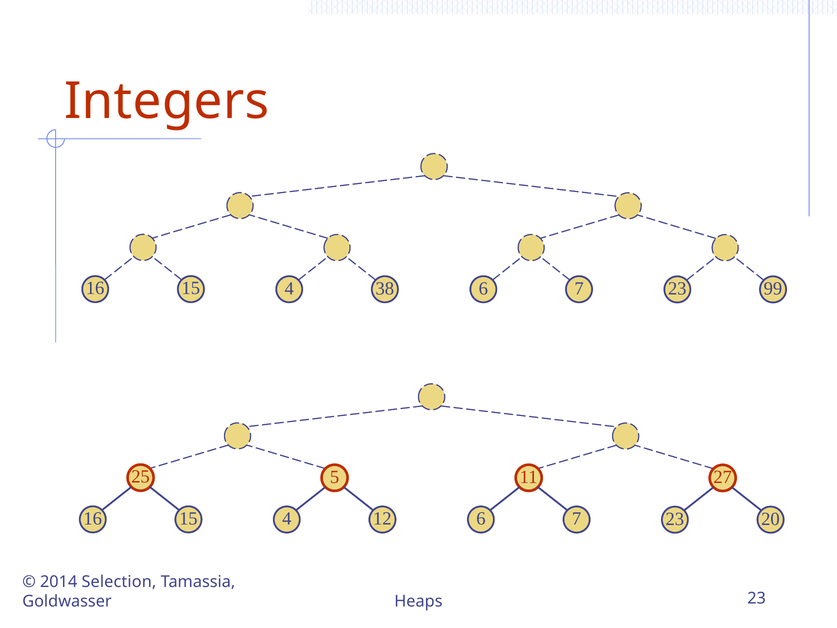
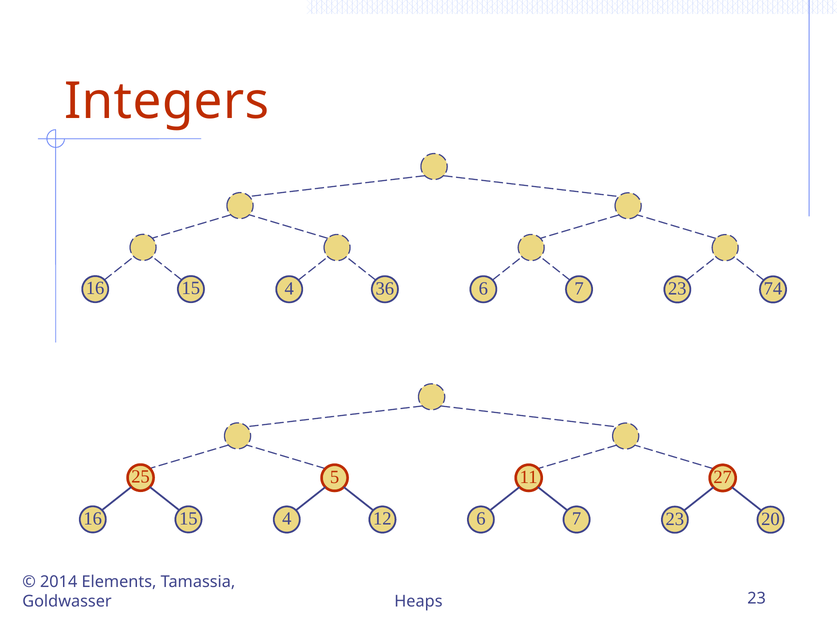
38: 38 -> 36
99: 99 -> 74
Selection: Selection -> Elements
